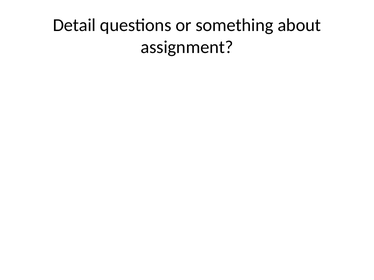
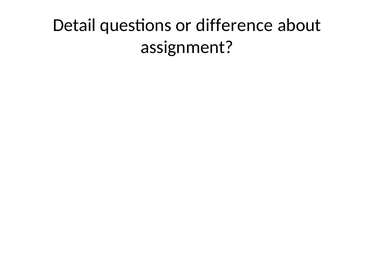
something: something -> difference
